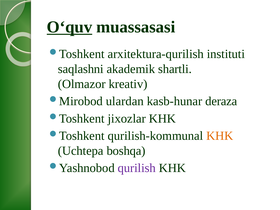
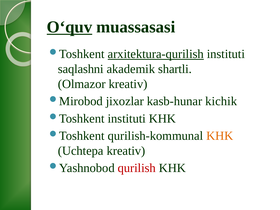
arxitektura-qurilish underline: none -> present
ulardan: ulardan -> jixozlar
deraza: deraza -> kichik
jixozlar at (127, 119): jixozlar -> instituti
Uchtepa boshqa: boshqa -> kreativ
qurilish colour: purple -> red
